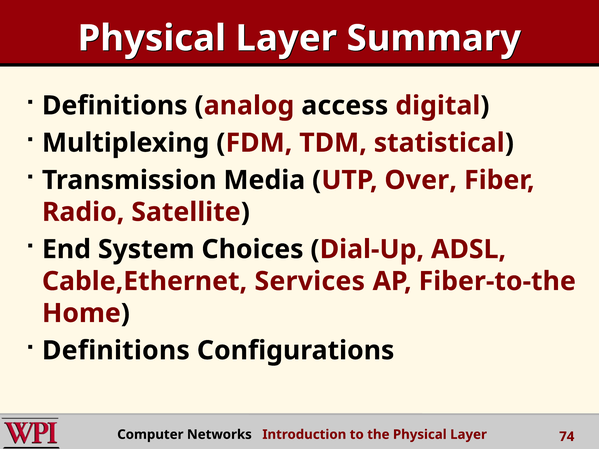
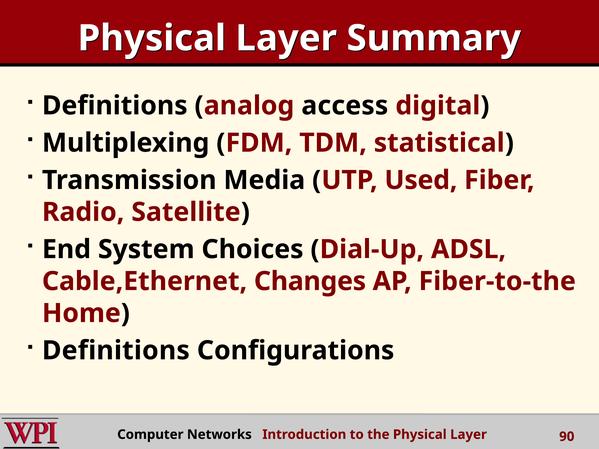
Over: Over -> Used
Services: Services -> Changes
74: 74 -> 90
